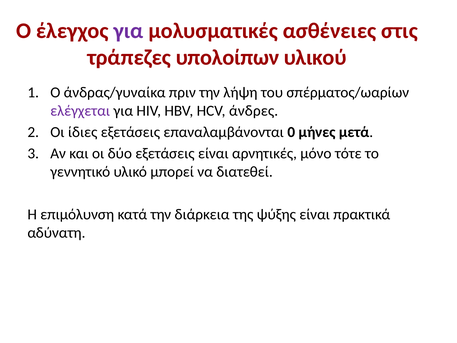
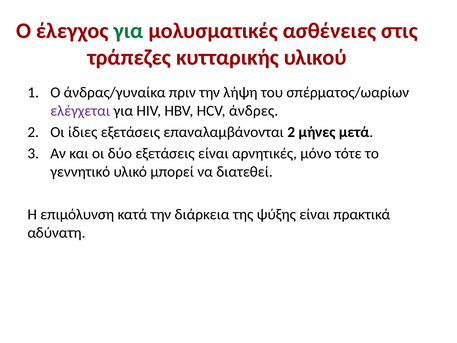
για at (129, 31) colour: purple -> green
υπολοίπων: υπολοίπων -> κυτταρικής
επαναλαμβάνονται 0: 0 -> 2
